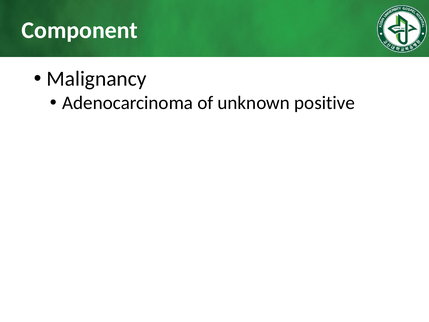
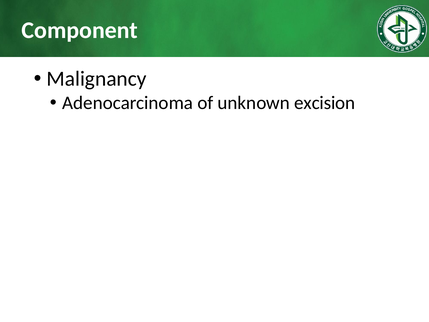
positive: positive -> excision
